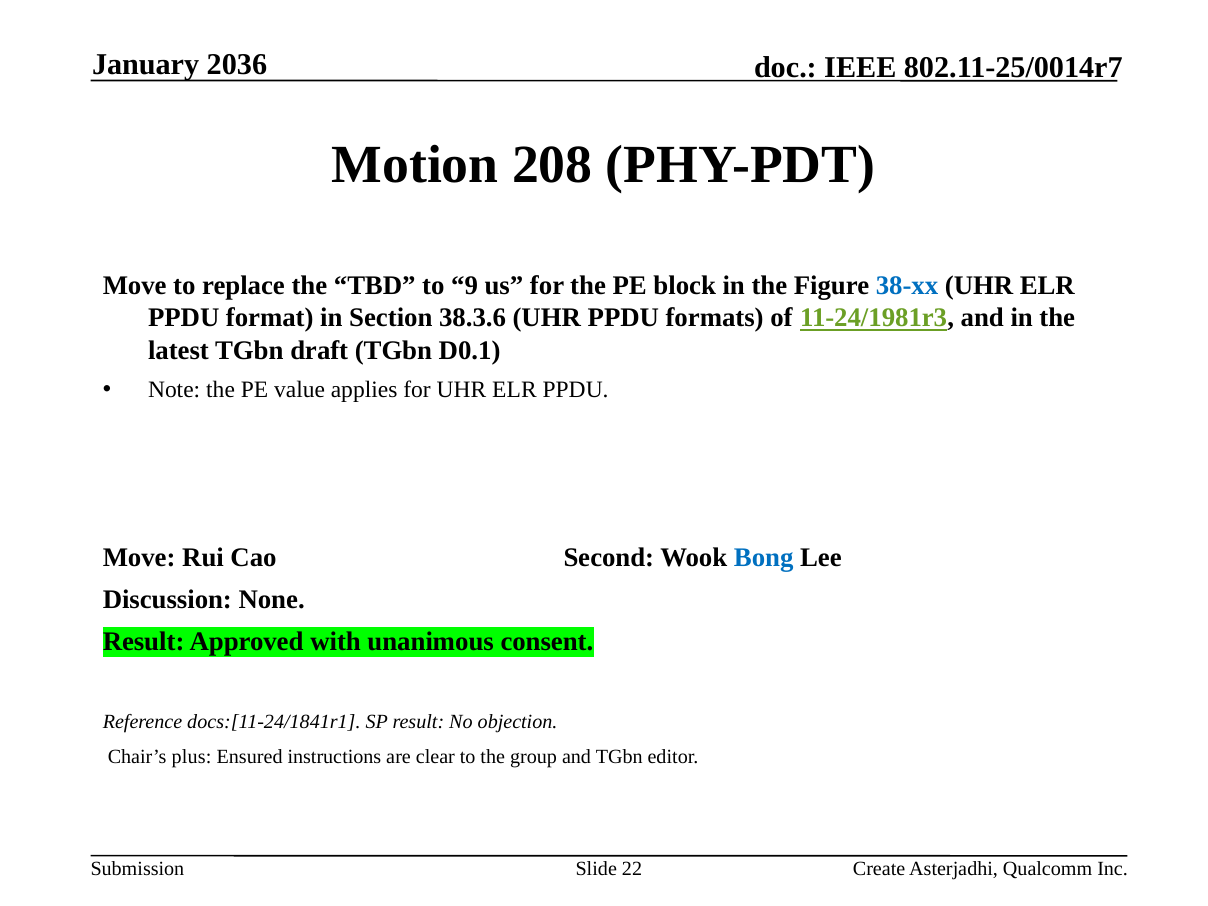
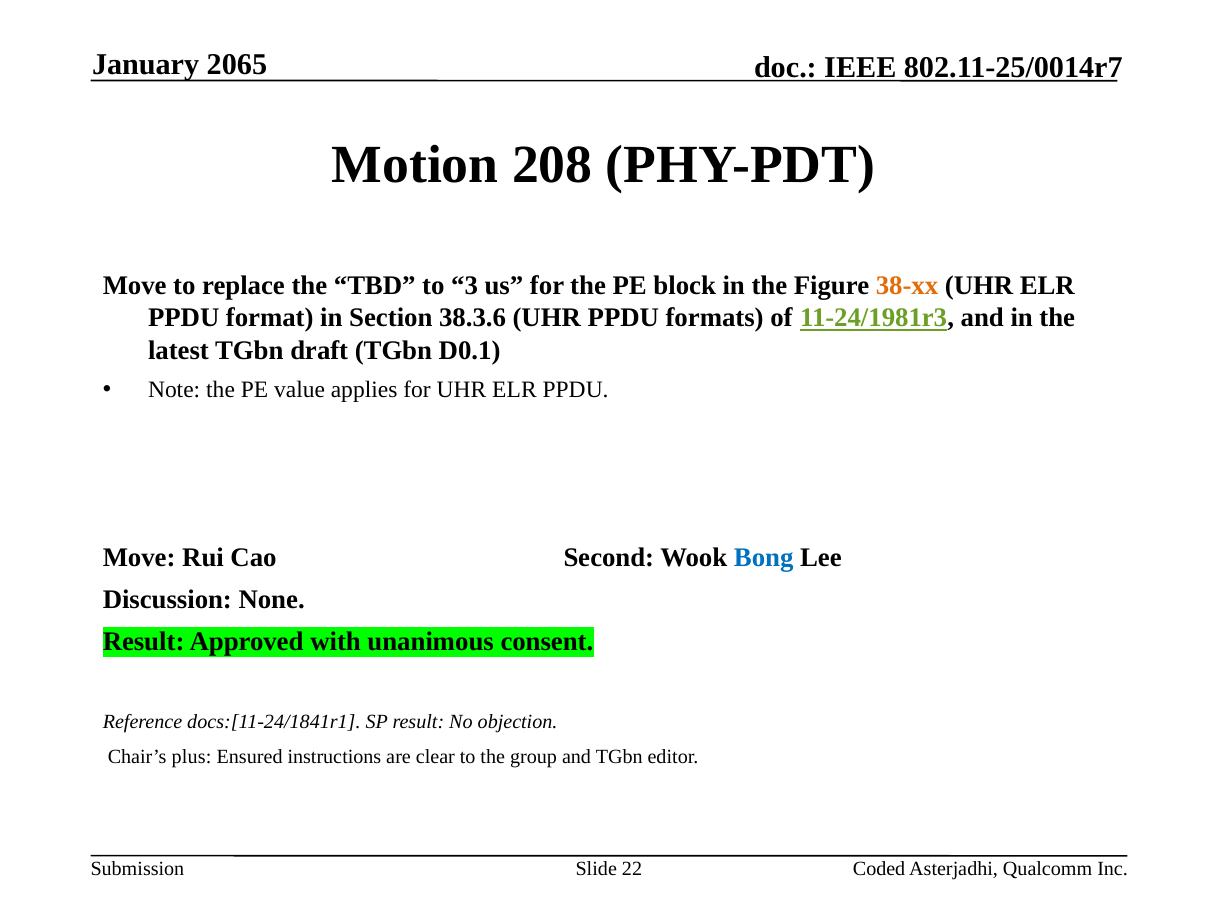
2036: 2036 -> 2065
9: 9 -> 3
38-xx colour: blue -> orange
Create: Create -> Coded
